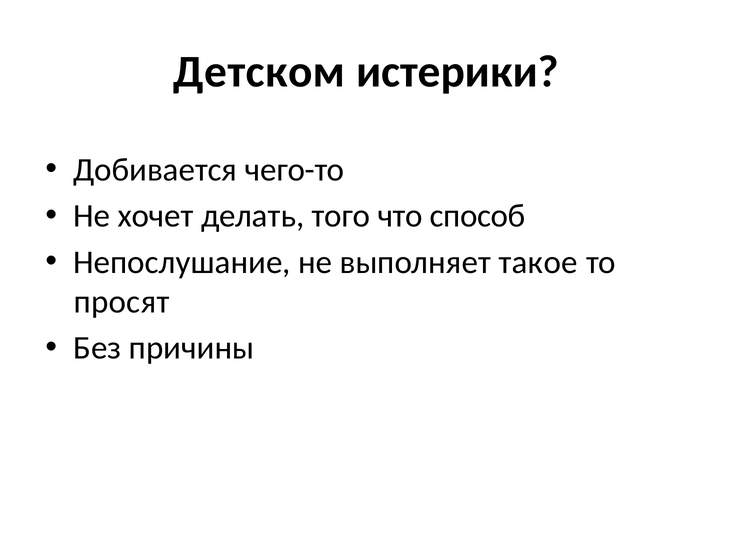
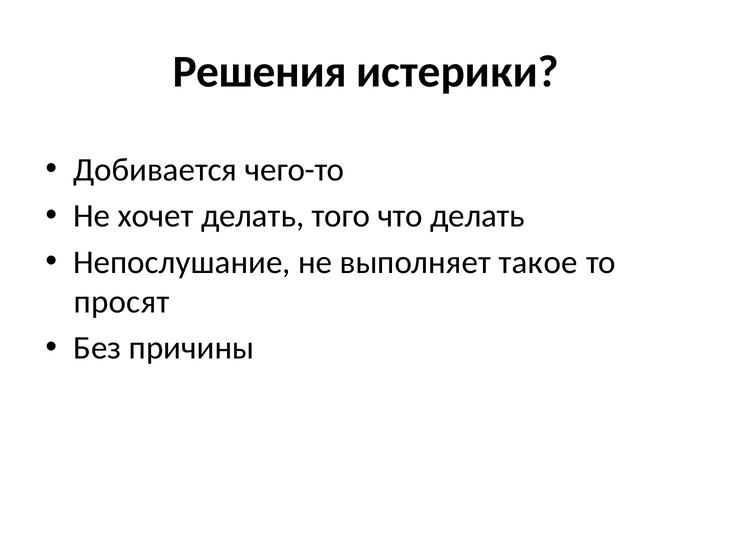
Детском: Детском -> Решения
что способ: способ -> делать
